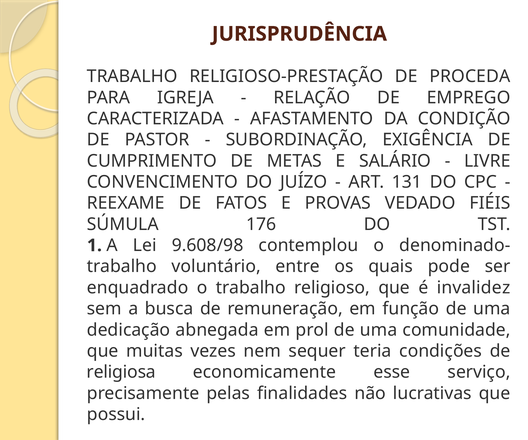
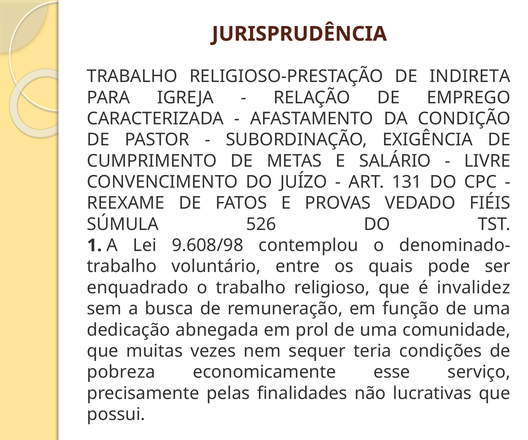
PROCEDA: PROCEDA -> INDIRETA
176: 176 -> 526
religiosa: religiosa -> pobreza
